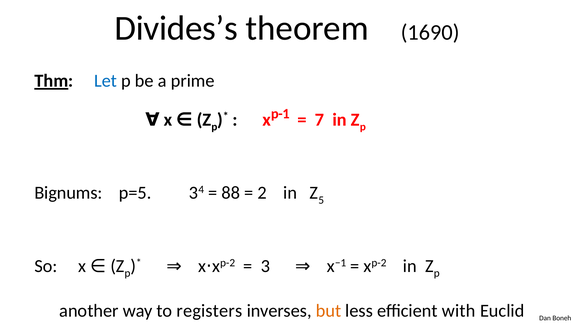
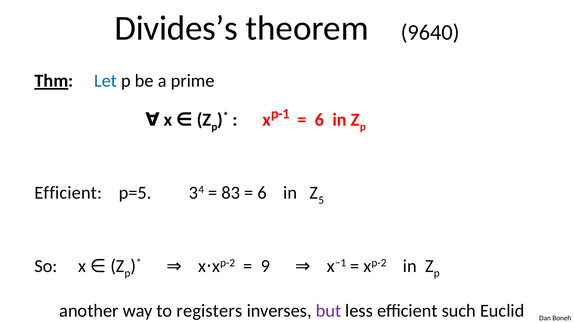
1690: 1690 -> 9640
7 at (320, 120): 7 -> 6
Bignums at (68, 193): Bignums -> Efficient
88: 88 -> 83
2 at (262, 193): 2 -> 6
3: 3 -> 9
but colour: orange -> purple
with: with -> such
